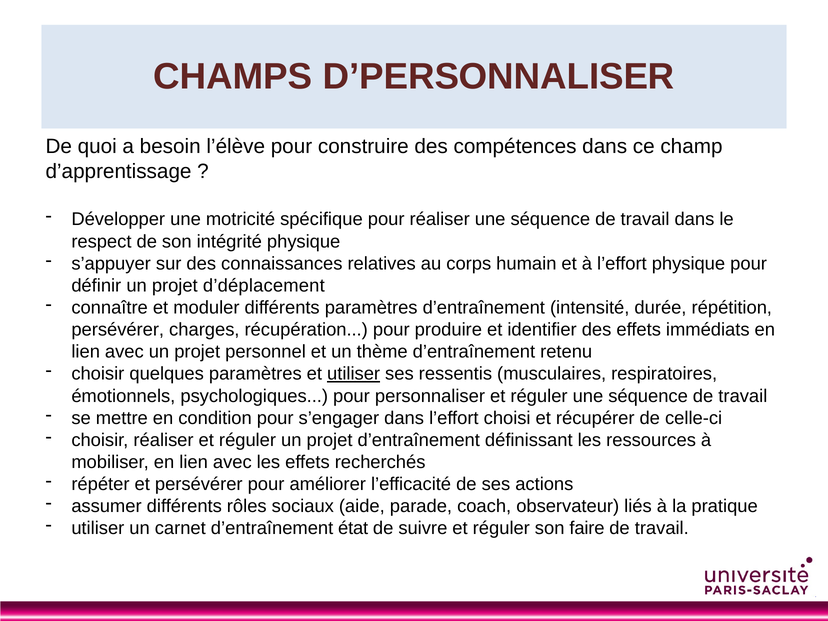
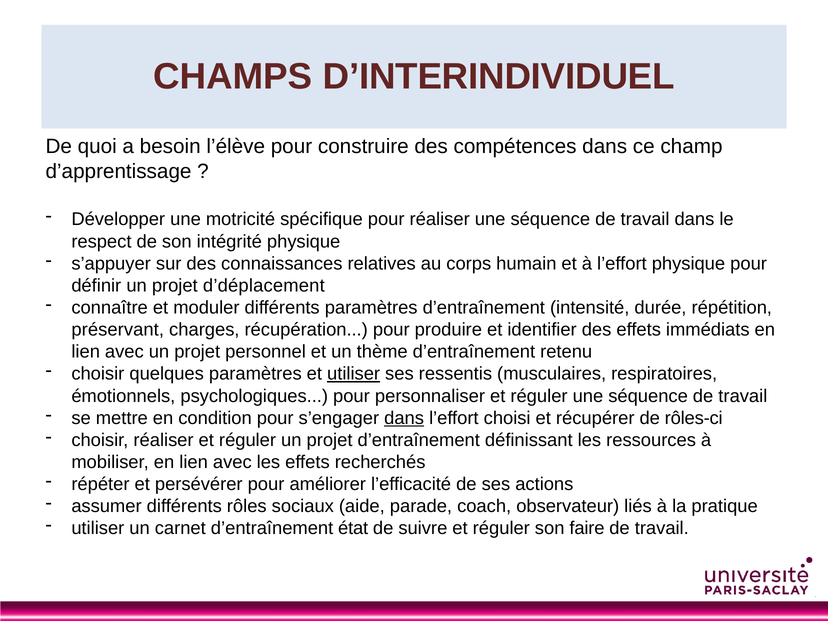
D’PERSONNALISER: D’PERSONNALISER -> D’INTERINDIVIDUEL
persévérer at (118, 330): persévérer -> préservant
dans at (404, 418) underline: none -> present
celle-ci: celle-ci -> rôles-ci
